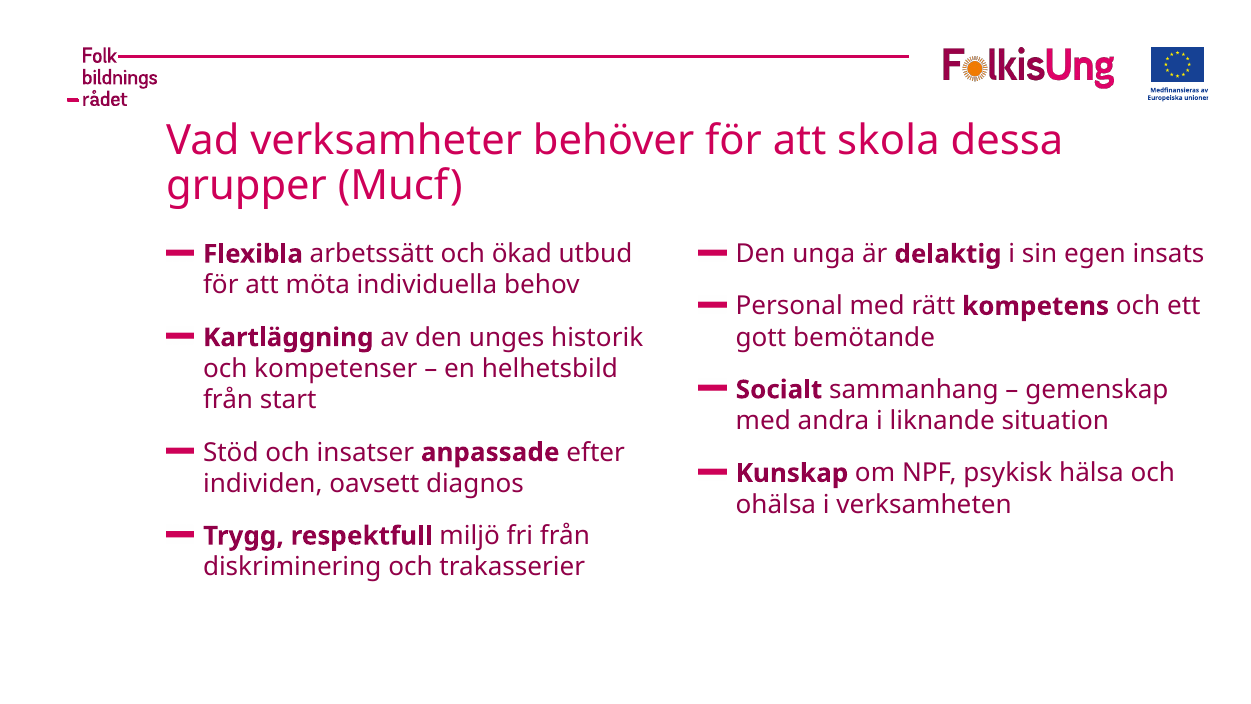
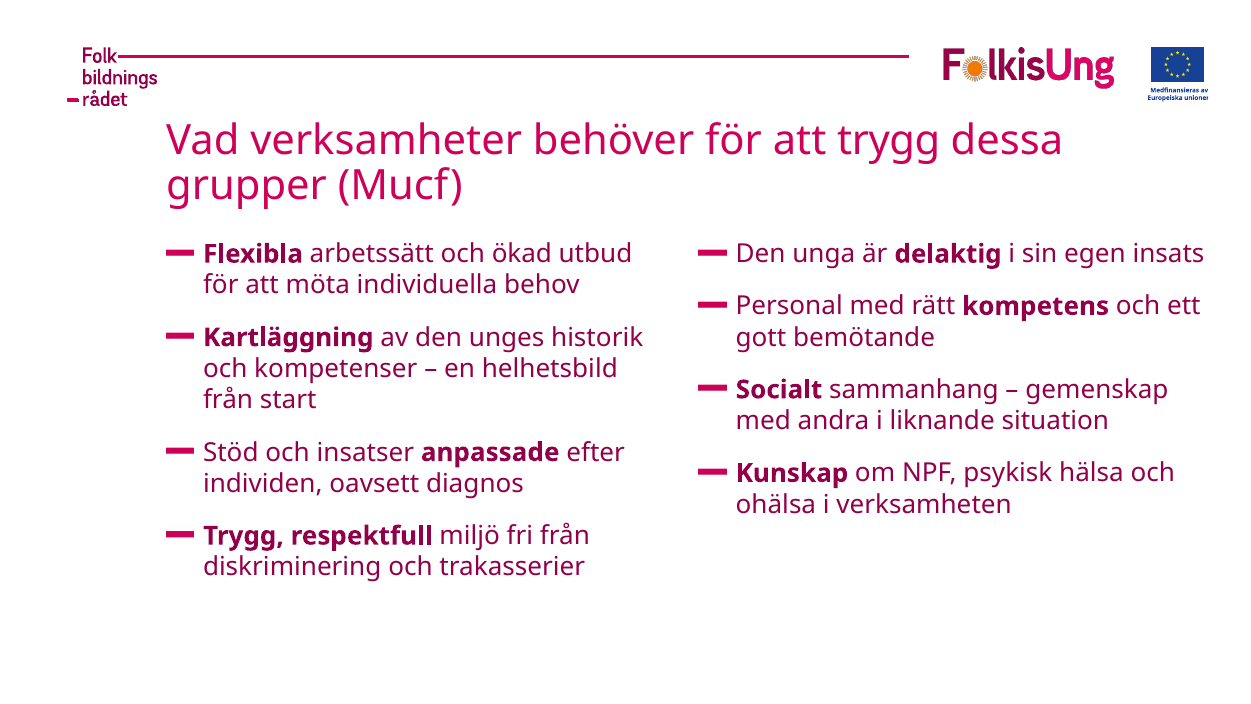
att skola: skola -> trygg
